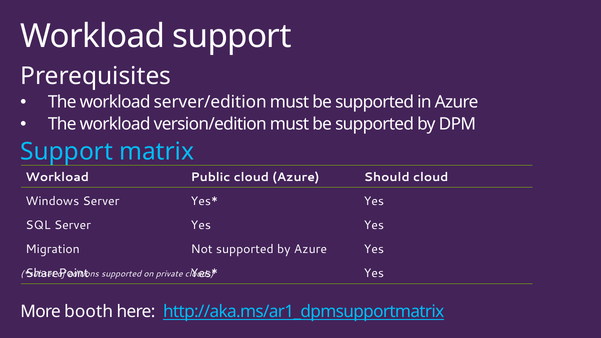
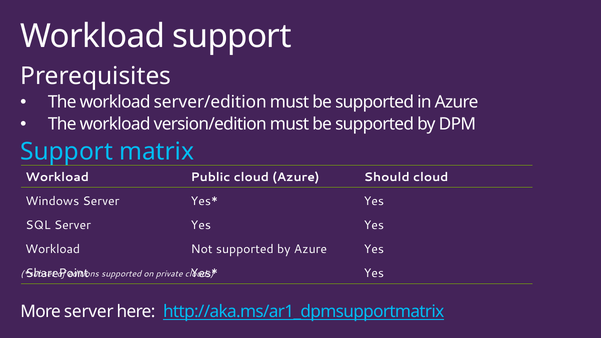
Migration at (53, 249): Migration -> Workload
More booth: booth -> server
